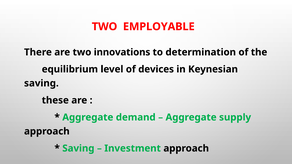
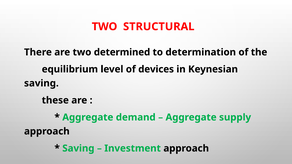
EMPLOYABLE: EMPLOYABLE -> STRUCTURAL
innovations: innovations -> determined
